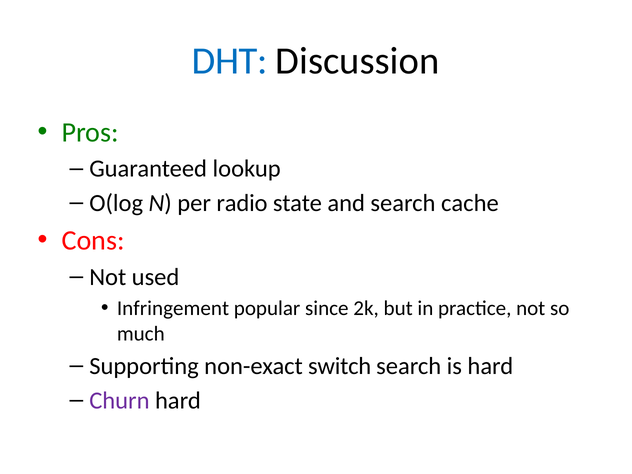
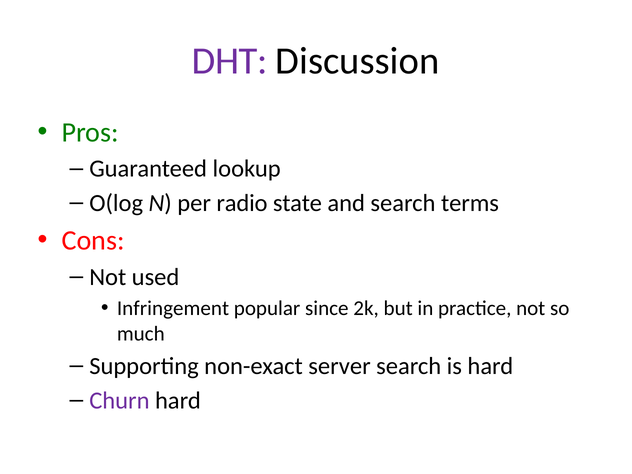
DHT colour: blue -> purple
cache: cache -> terms
switch: switch -> server
